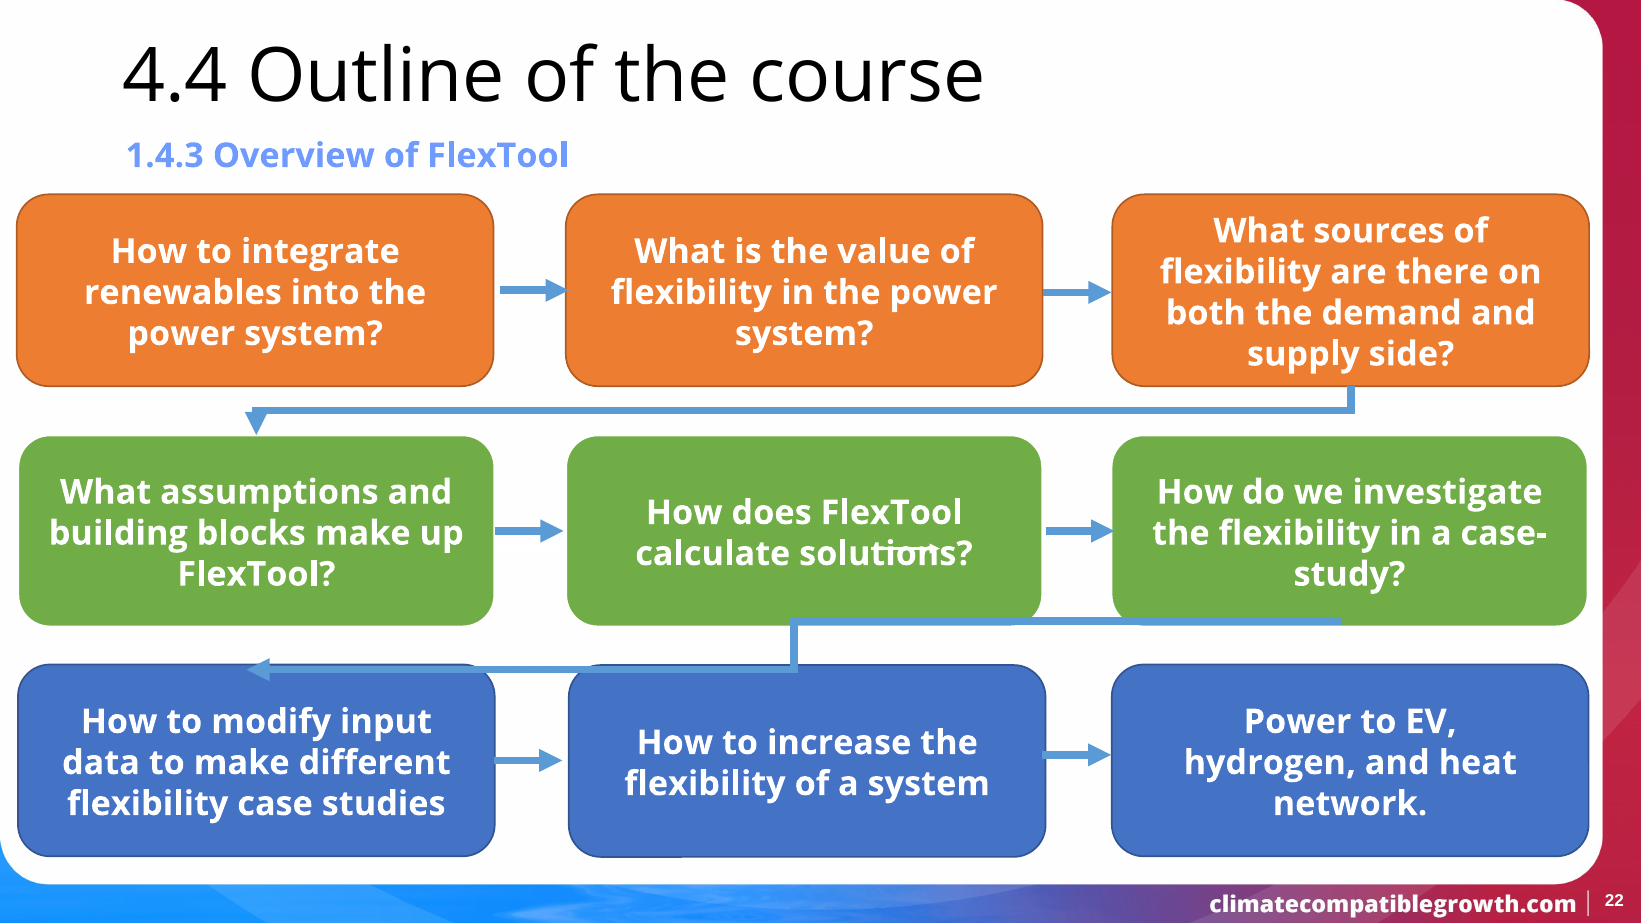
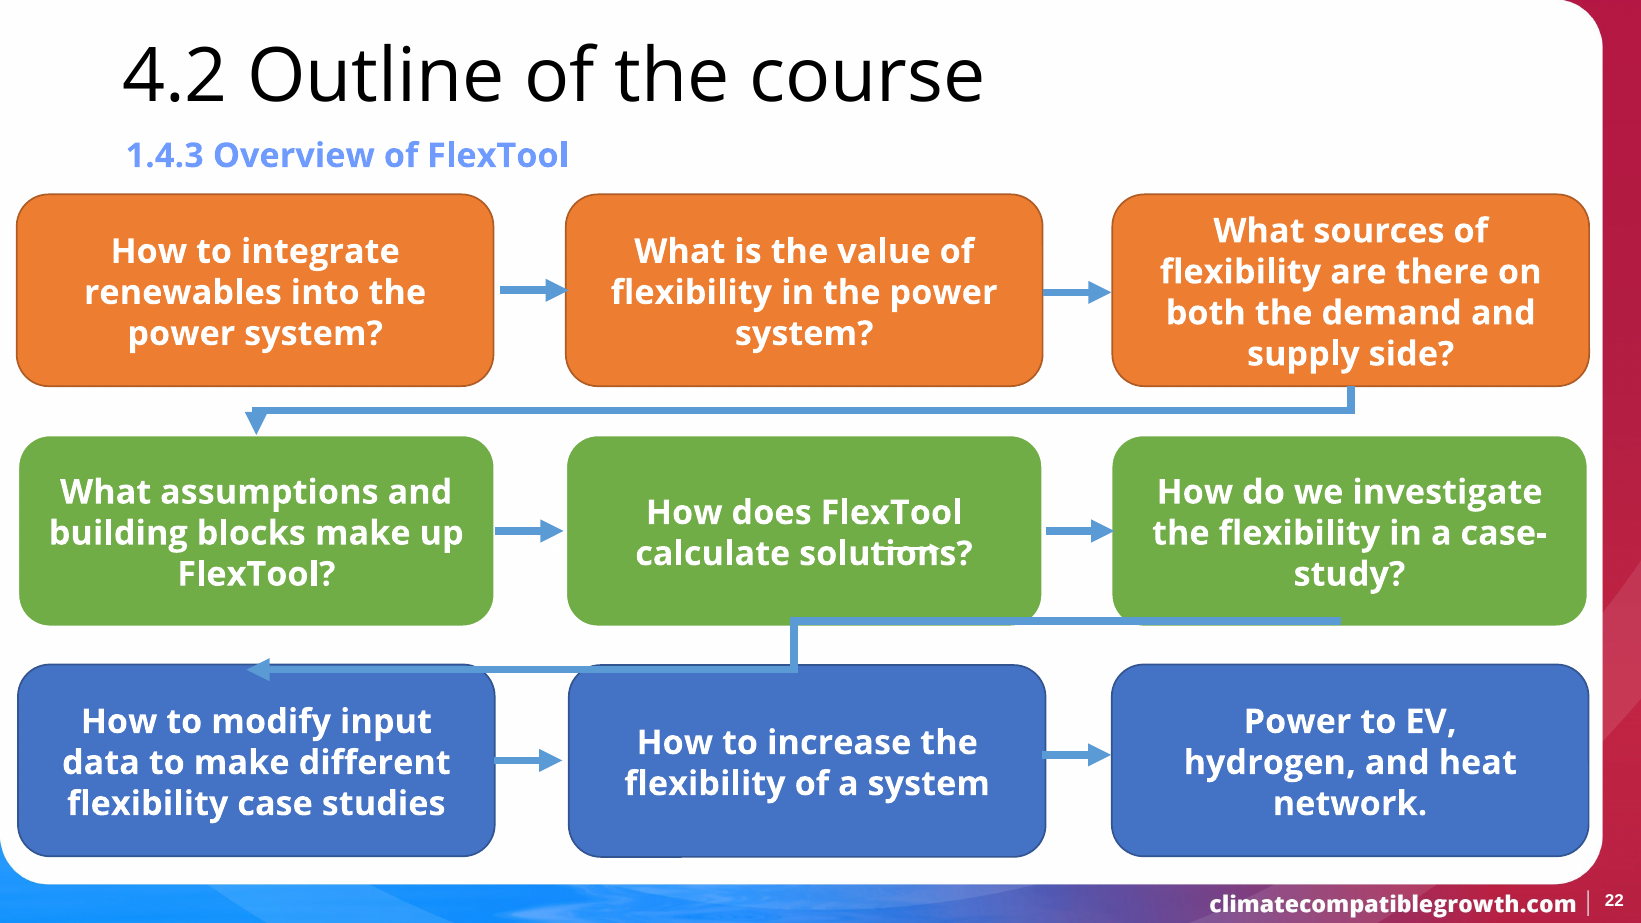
4.4: 4.4 -> 4.2
